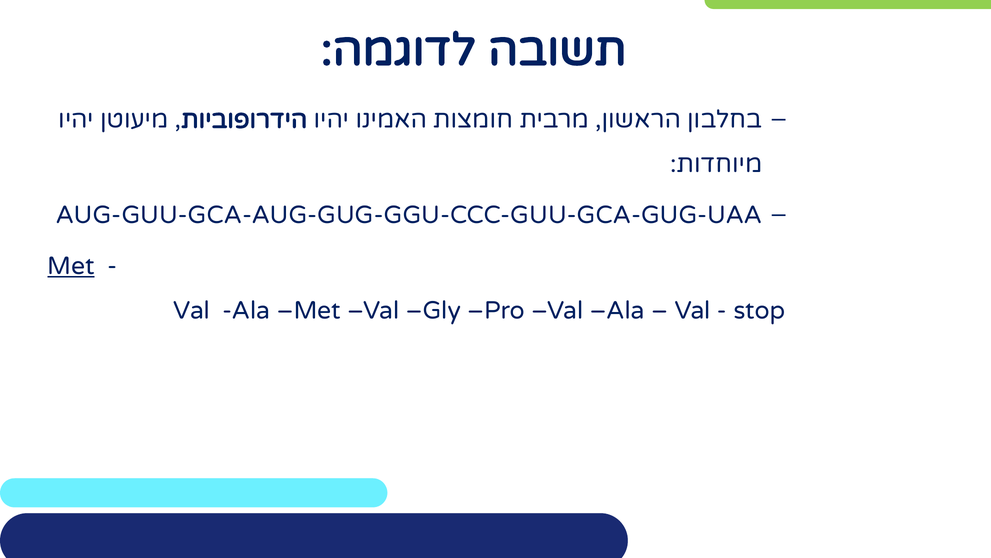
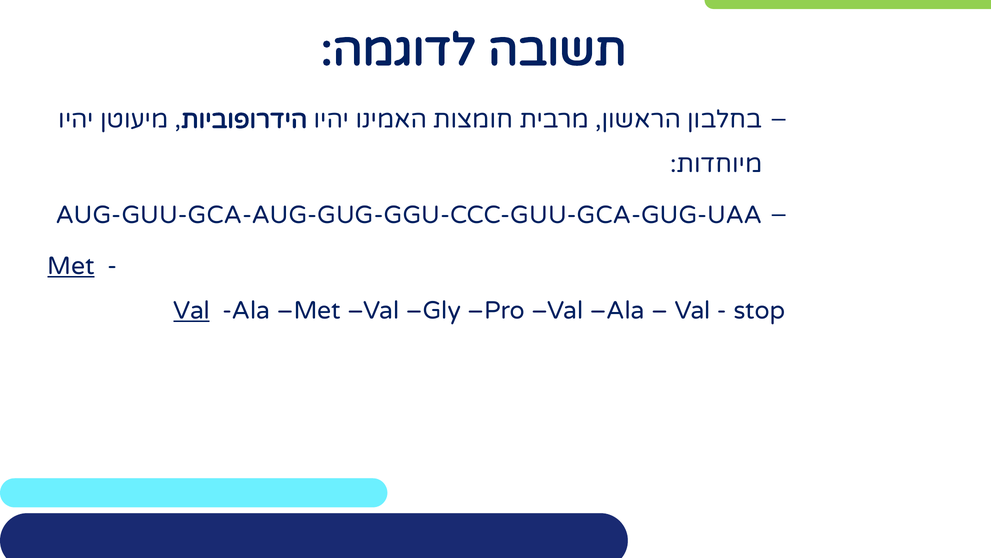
Val at (192, 310) underline: none -> present
